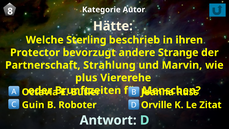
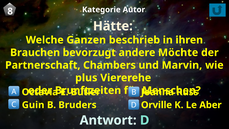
Sterling: Sterling -> Ganzen
Protector: Protector -> Brauchen
Strange: Strange -> Möchte
Strahlung: Strahlung -> Chambers
Roboter: Roboter -> Bruders
Zitat: Zitat -> Aber
